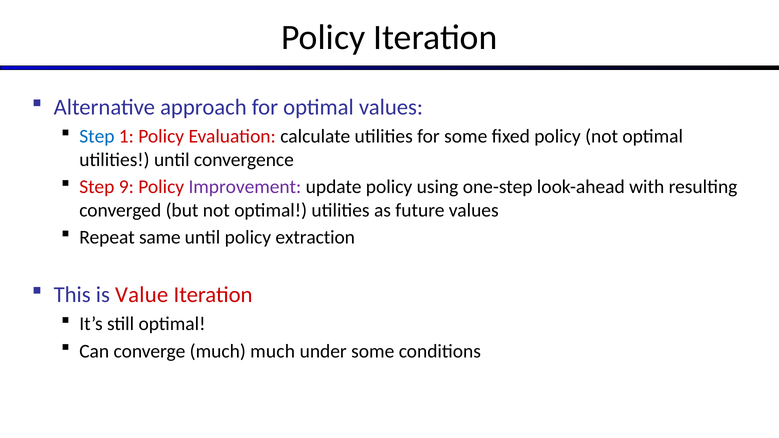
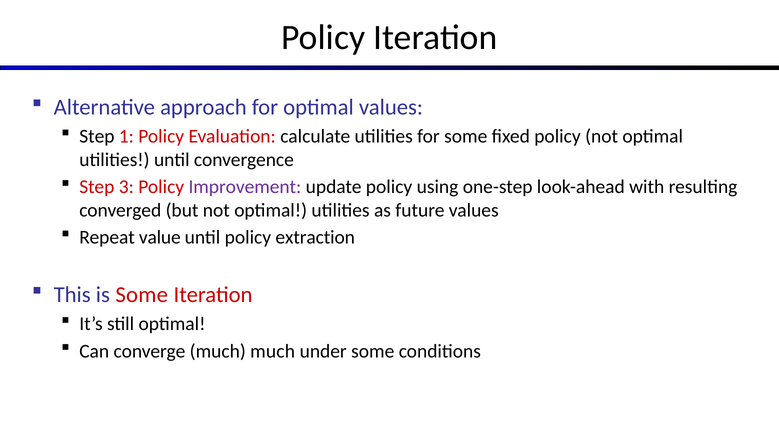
Step at (97, 136) colour: blue -> black
9: 9 -> 3
same: same -> value
is Value: Value -> Some
